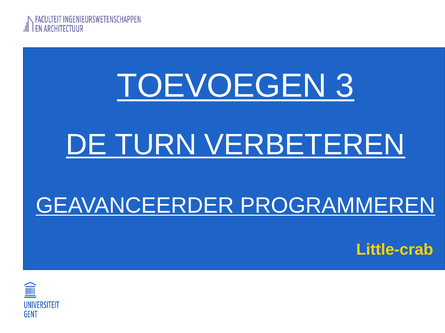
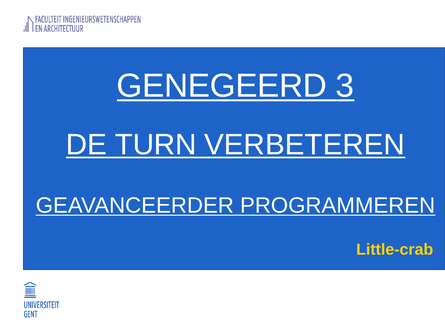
TOEVOEGEN: TOEVOEGEN -> GENEGEERD
